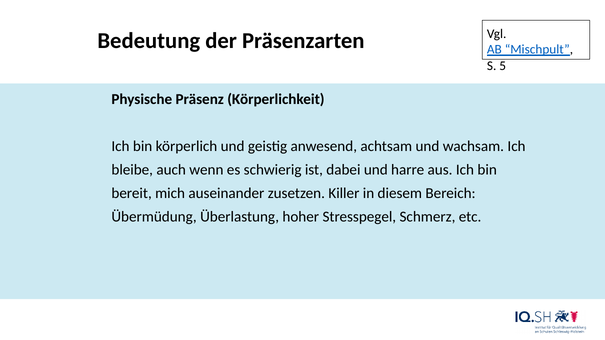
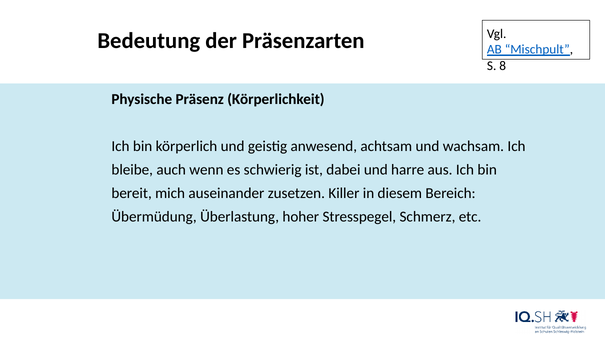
5: 5 -> 8
